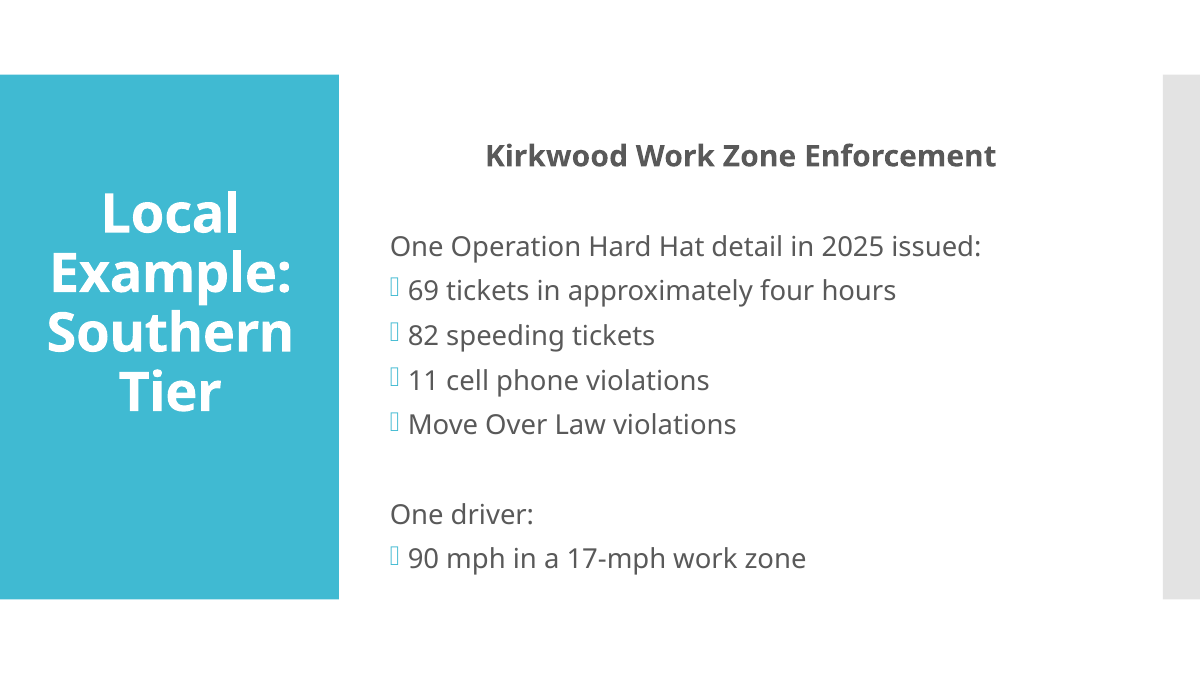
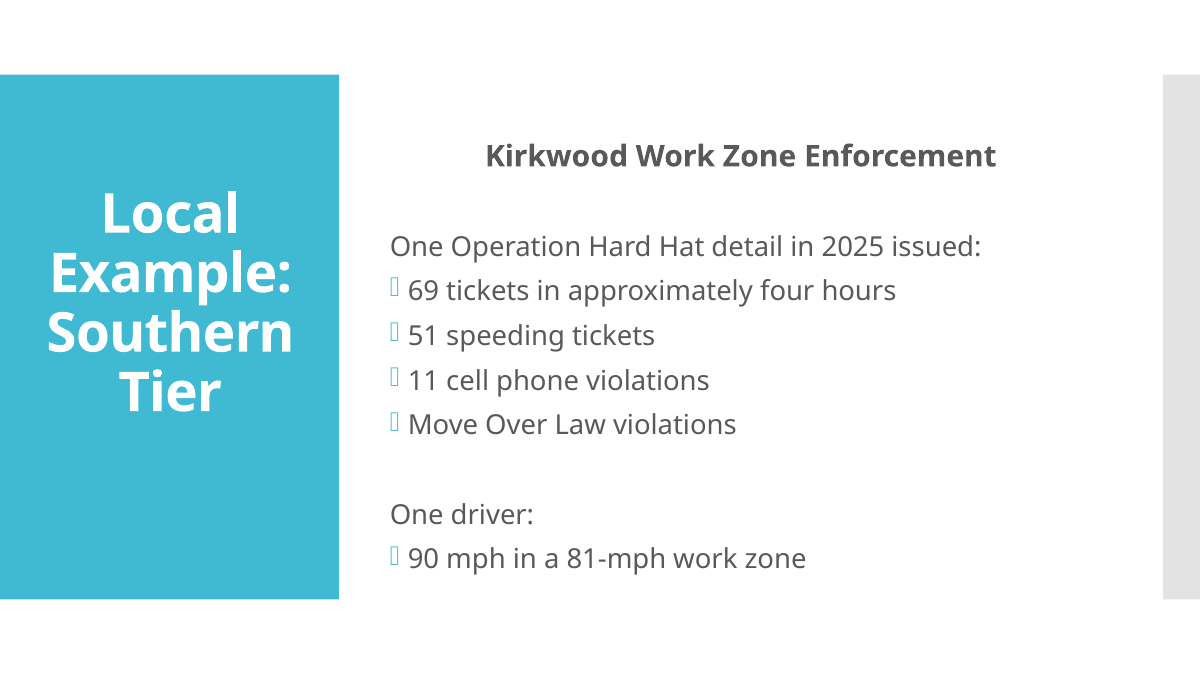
82: 82 -> 51
17-mph: 17-mph -> 81-mph
